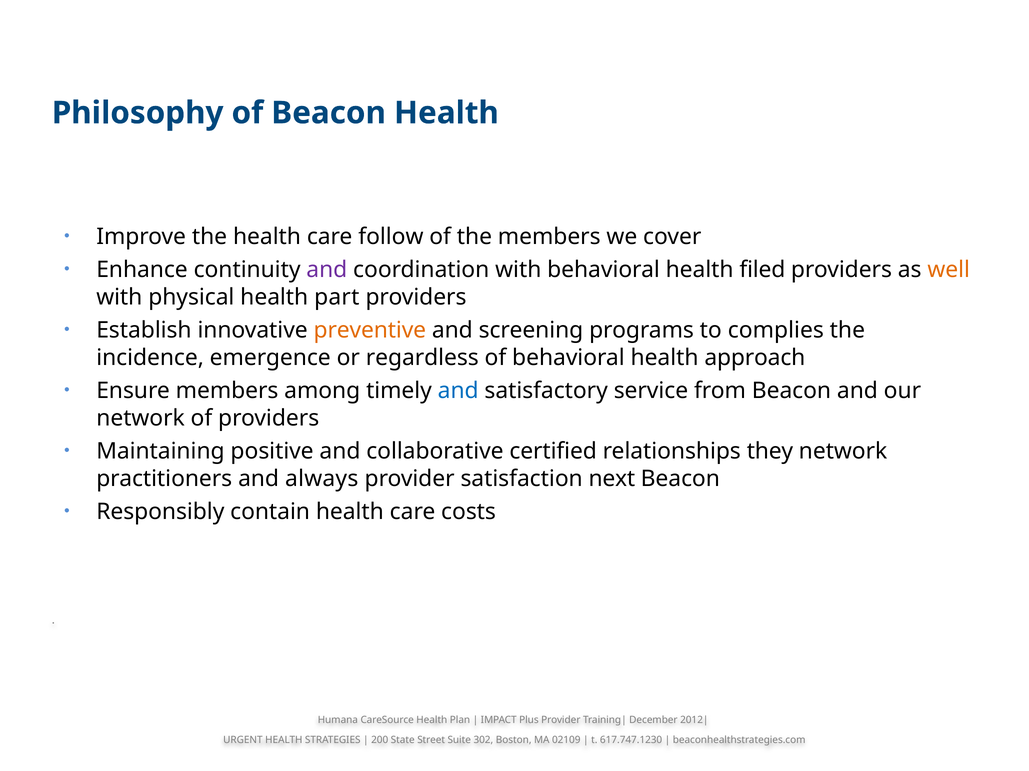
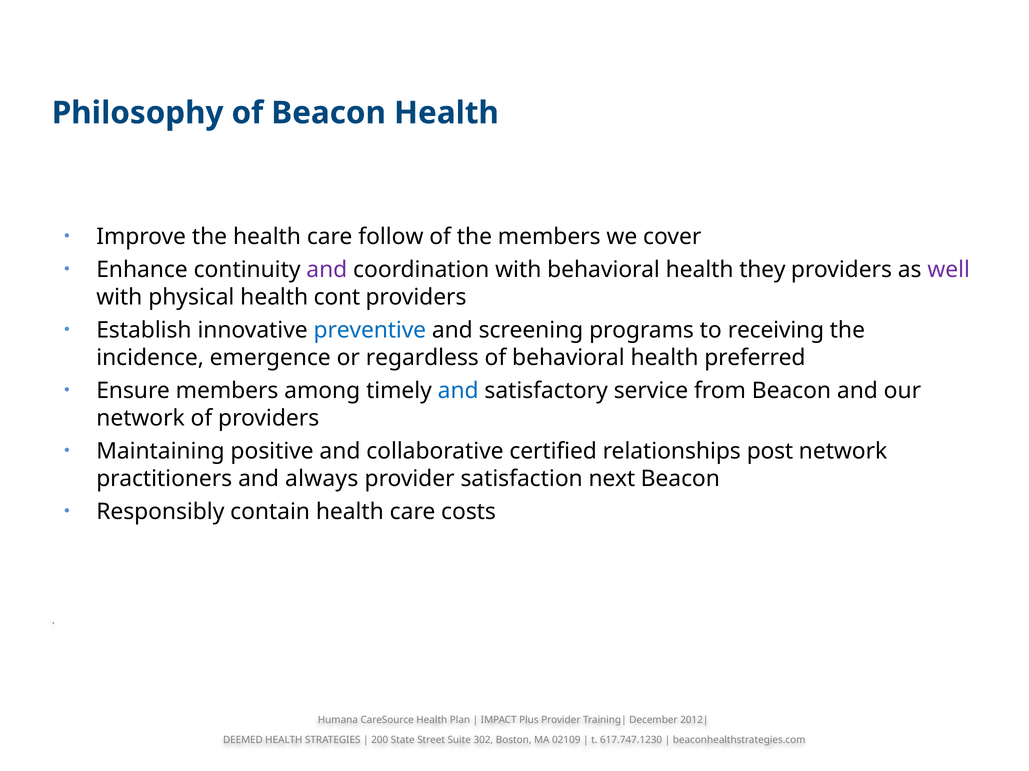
filed: filed -> they
well colour: orange -> purple
part: part -> cont
preventive colour: orange -> blue
complies: complies -> receiving
approach: approach -> preferred
they: they -> post
URGENT: URGENT -> DEEMED
